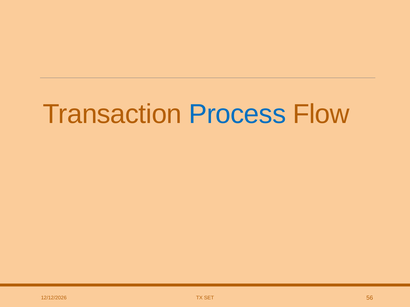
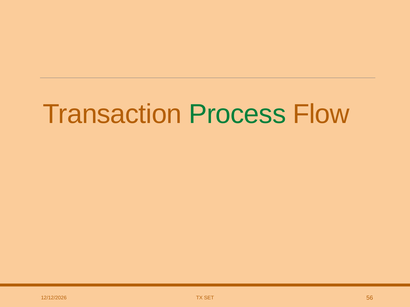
Process colour: blue -> green
